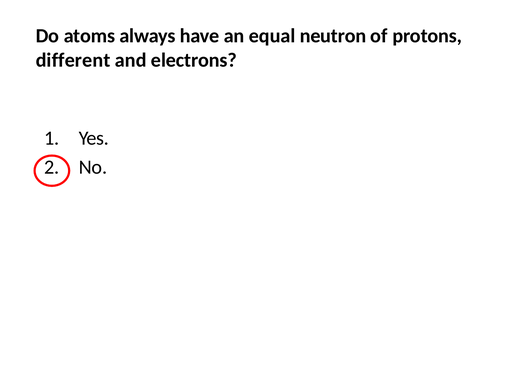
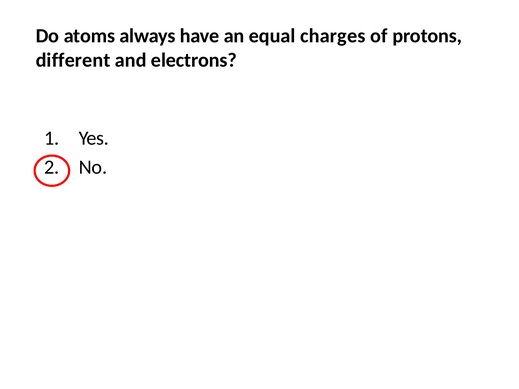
neutron: neutron -> charges
